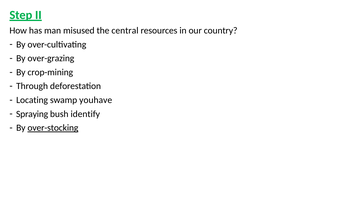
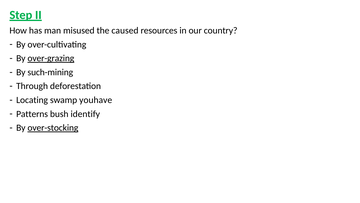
central: central -> caused
over-grazing underline: none -> present
crop-mining: crop-mining -> such-mining
Spraying: Spraying -> Patterns
